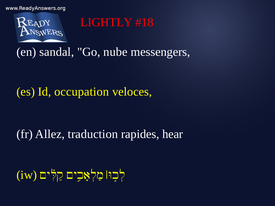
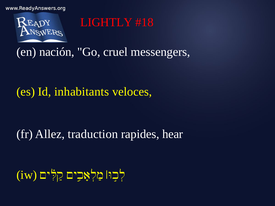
sandal: sandal -> nación
nube: nube -> cruel
occupation: occupation -> inhabitants
